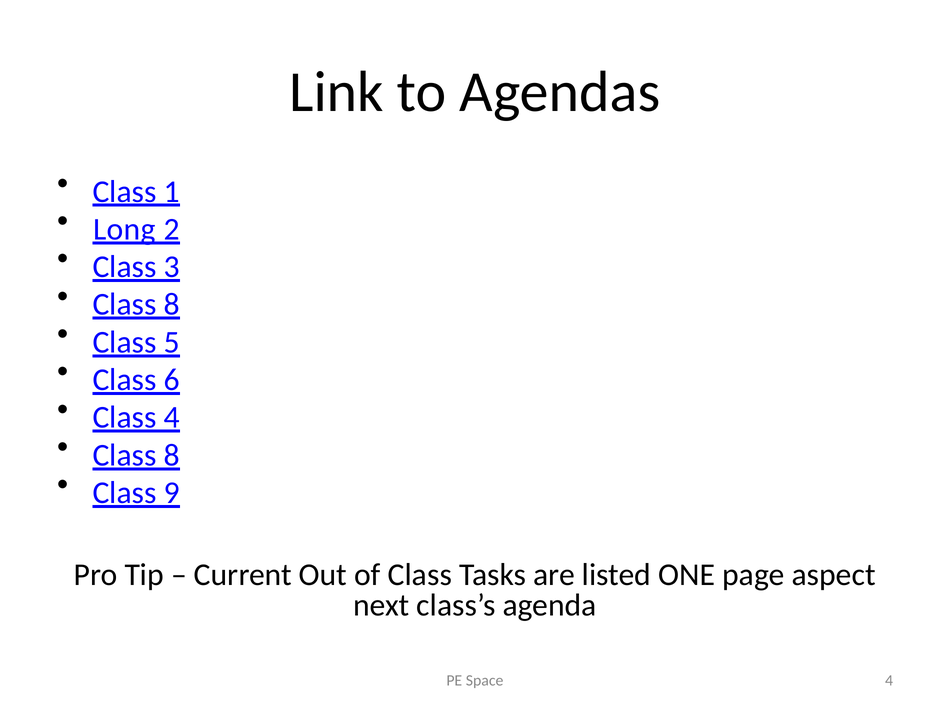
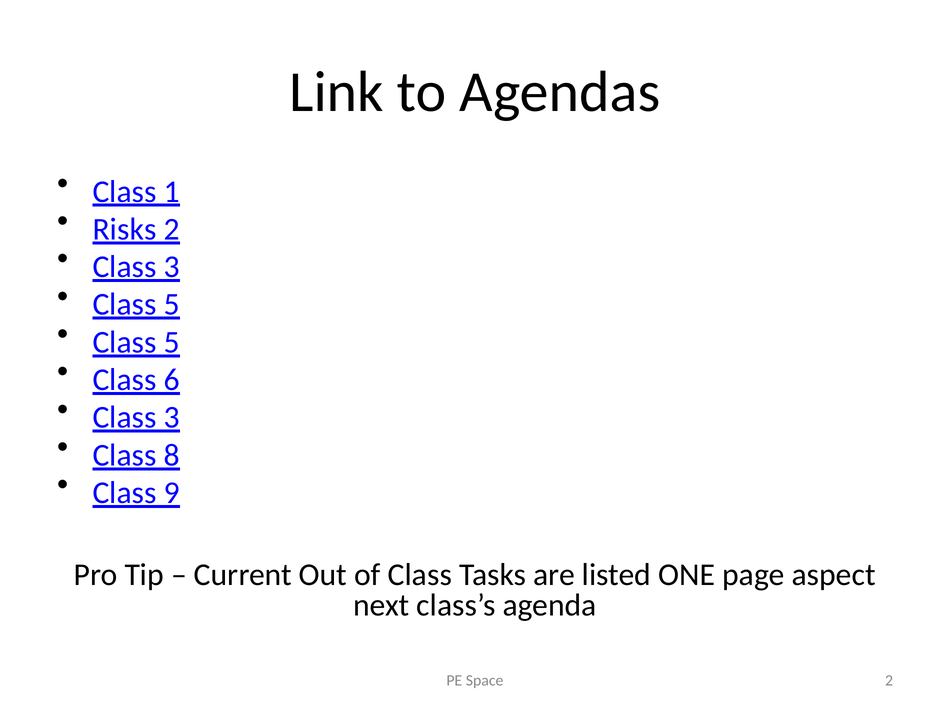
Long: Long -> Risks
8 at (172, 304): 8 -> 5
4 at (172, 417): 4 -> 3
Space 4: 4 -> 2
